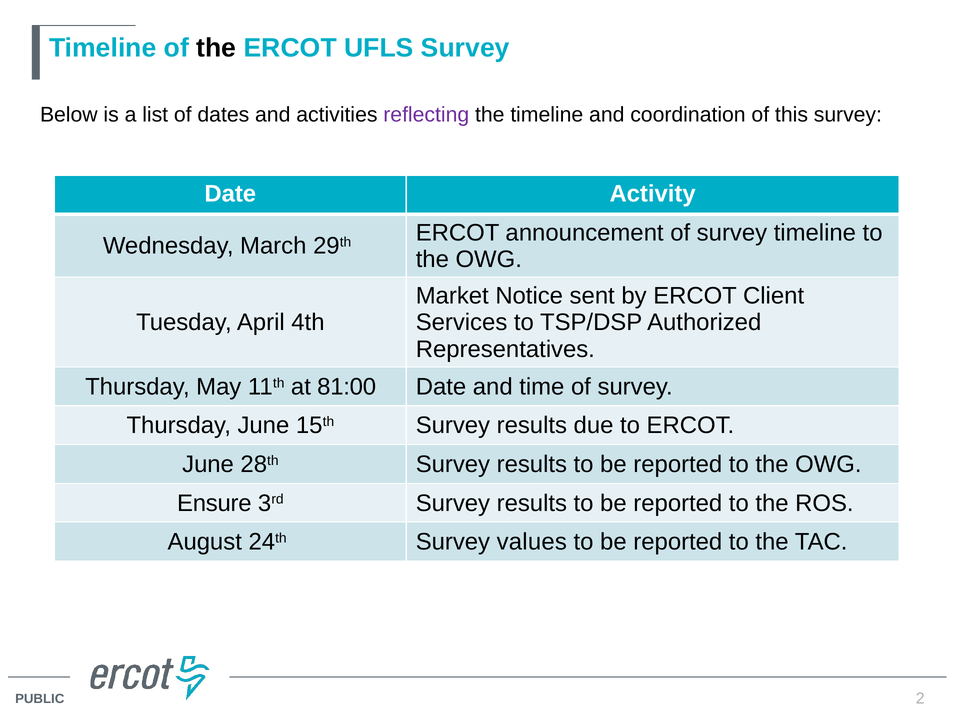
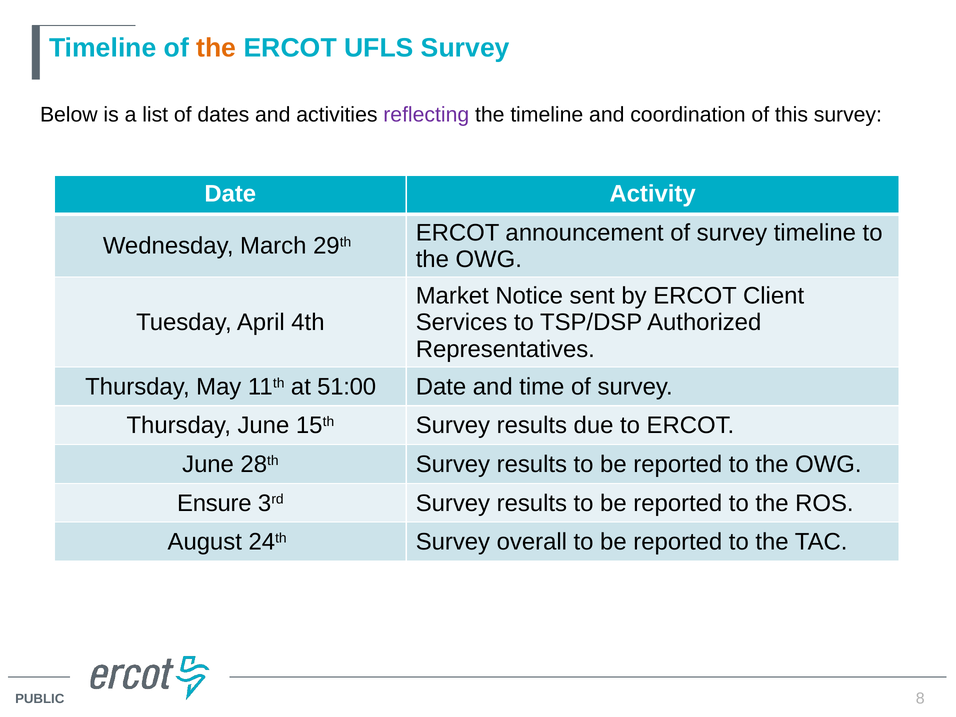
the at (216, 48) colour: black -> orange
81:00: 81:00 -> 51:00
values: values -> overall
2: 2 -> 8
